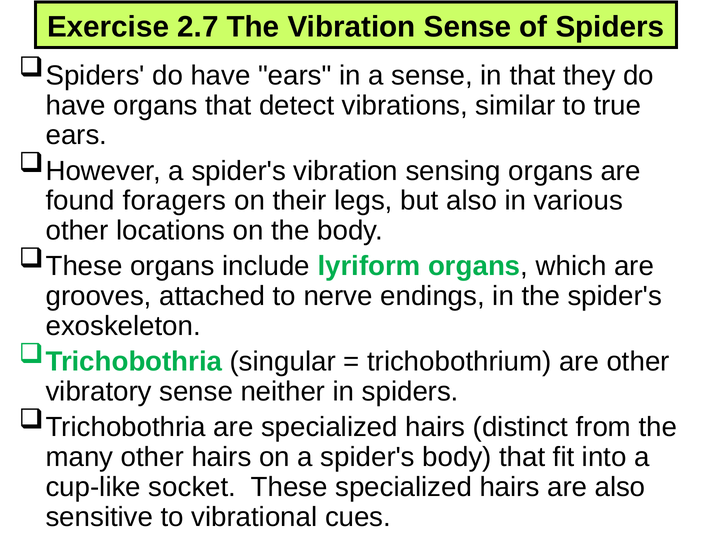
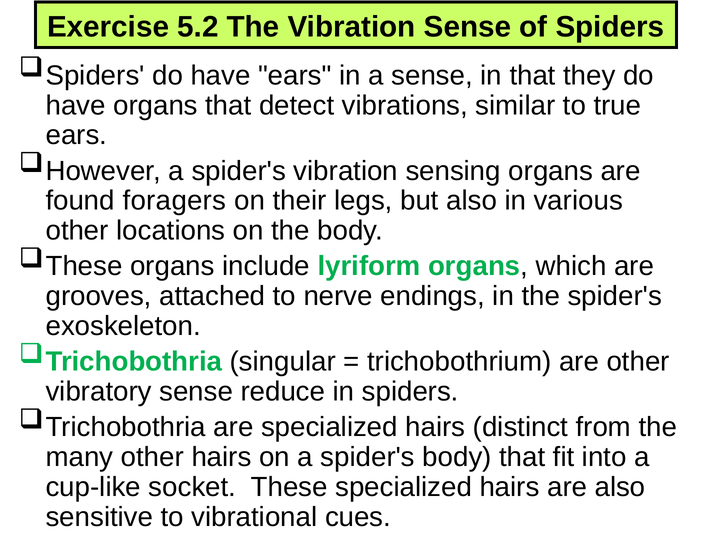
2.7: 2.7 -> 5.2
neither: neither -> reduce
